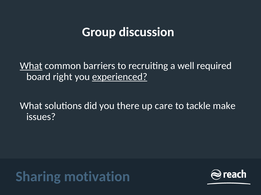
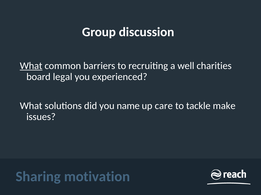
required: required -> charities
right: right -> legal
experienced underline: present -> none
there: there -> name
